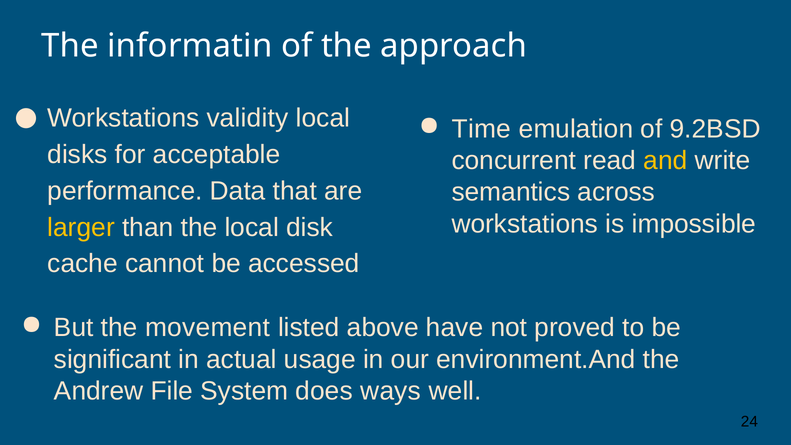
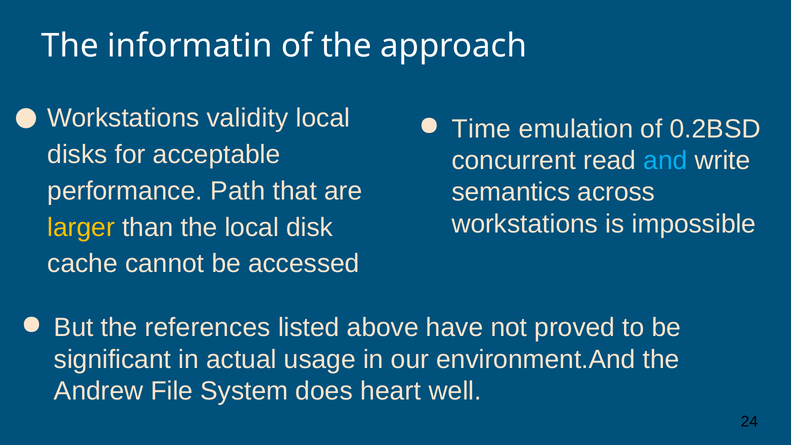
9.2BSD: 9.2BSD -> 0.2BSD
and colour: yellow -> light blue
Data: Data -> Path
movement: movement -> references
ways: ways -> heart
